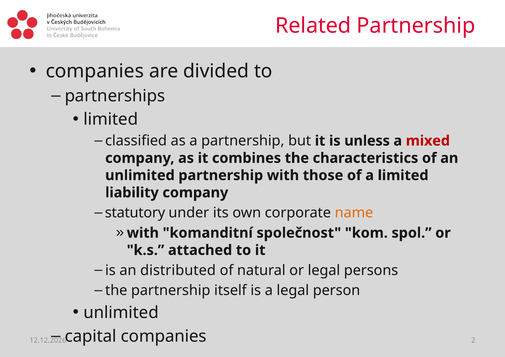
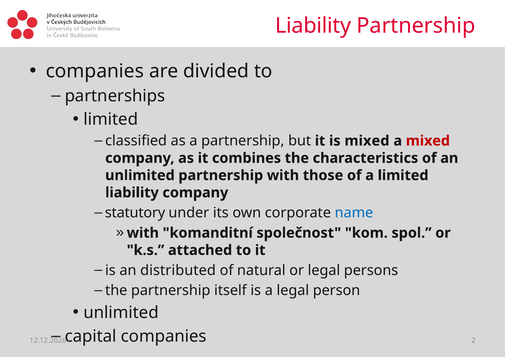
Related at (313, 26): Related -> Liability
is unless: unless -> mixed
name colour: orange -> blue
